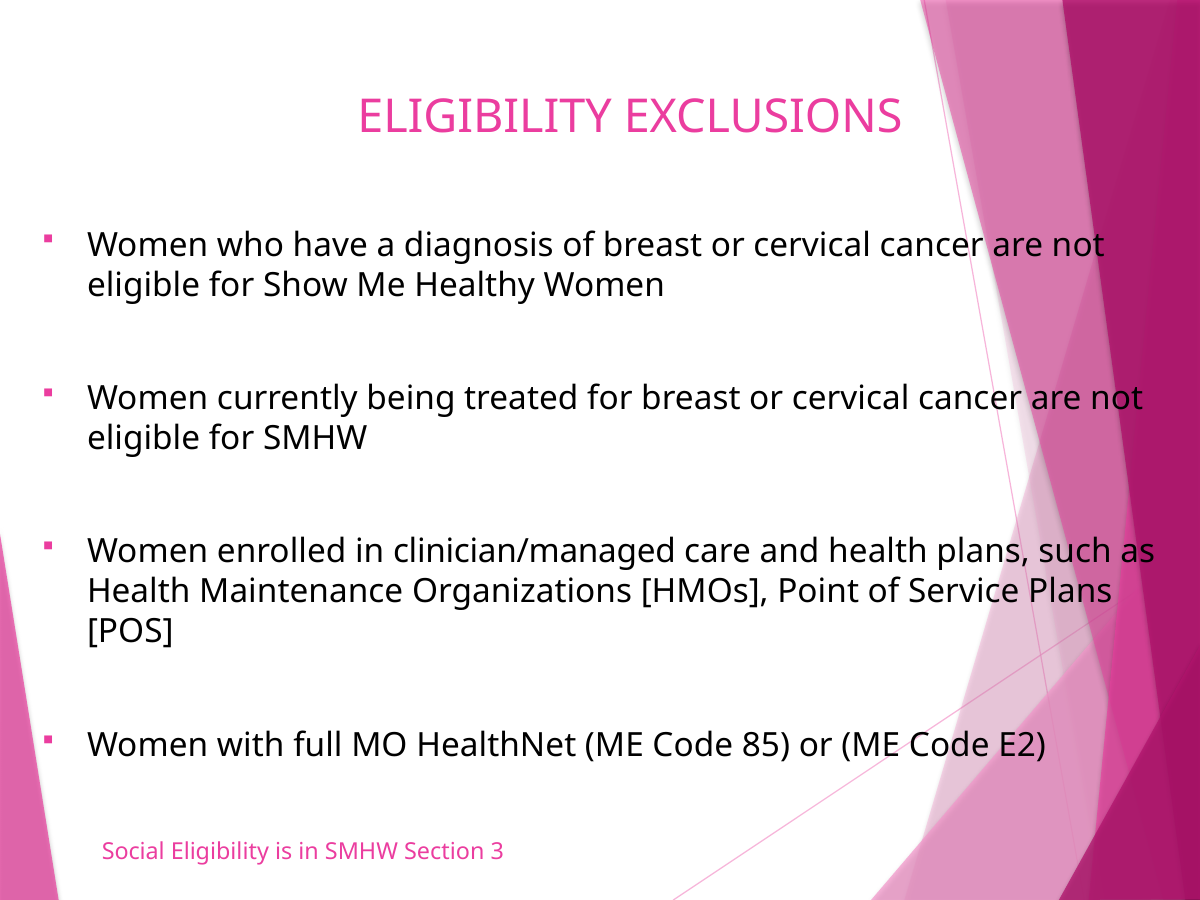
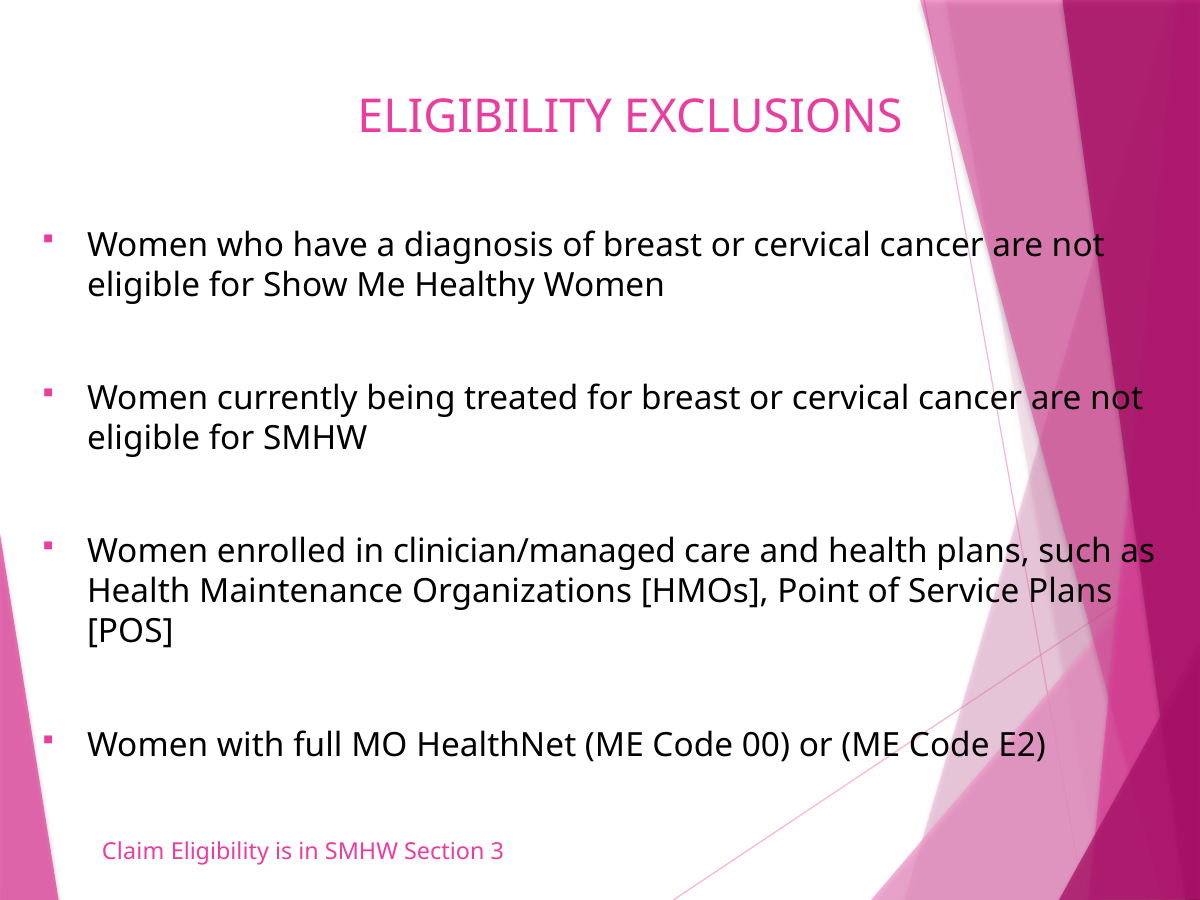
85: 85 -> 00
Social: Social -> Claim
